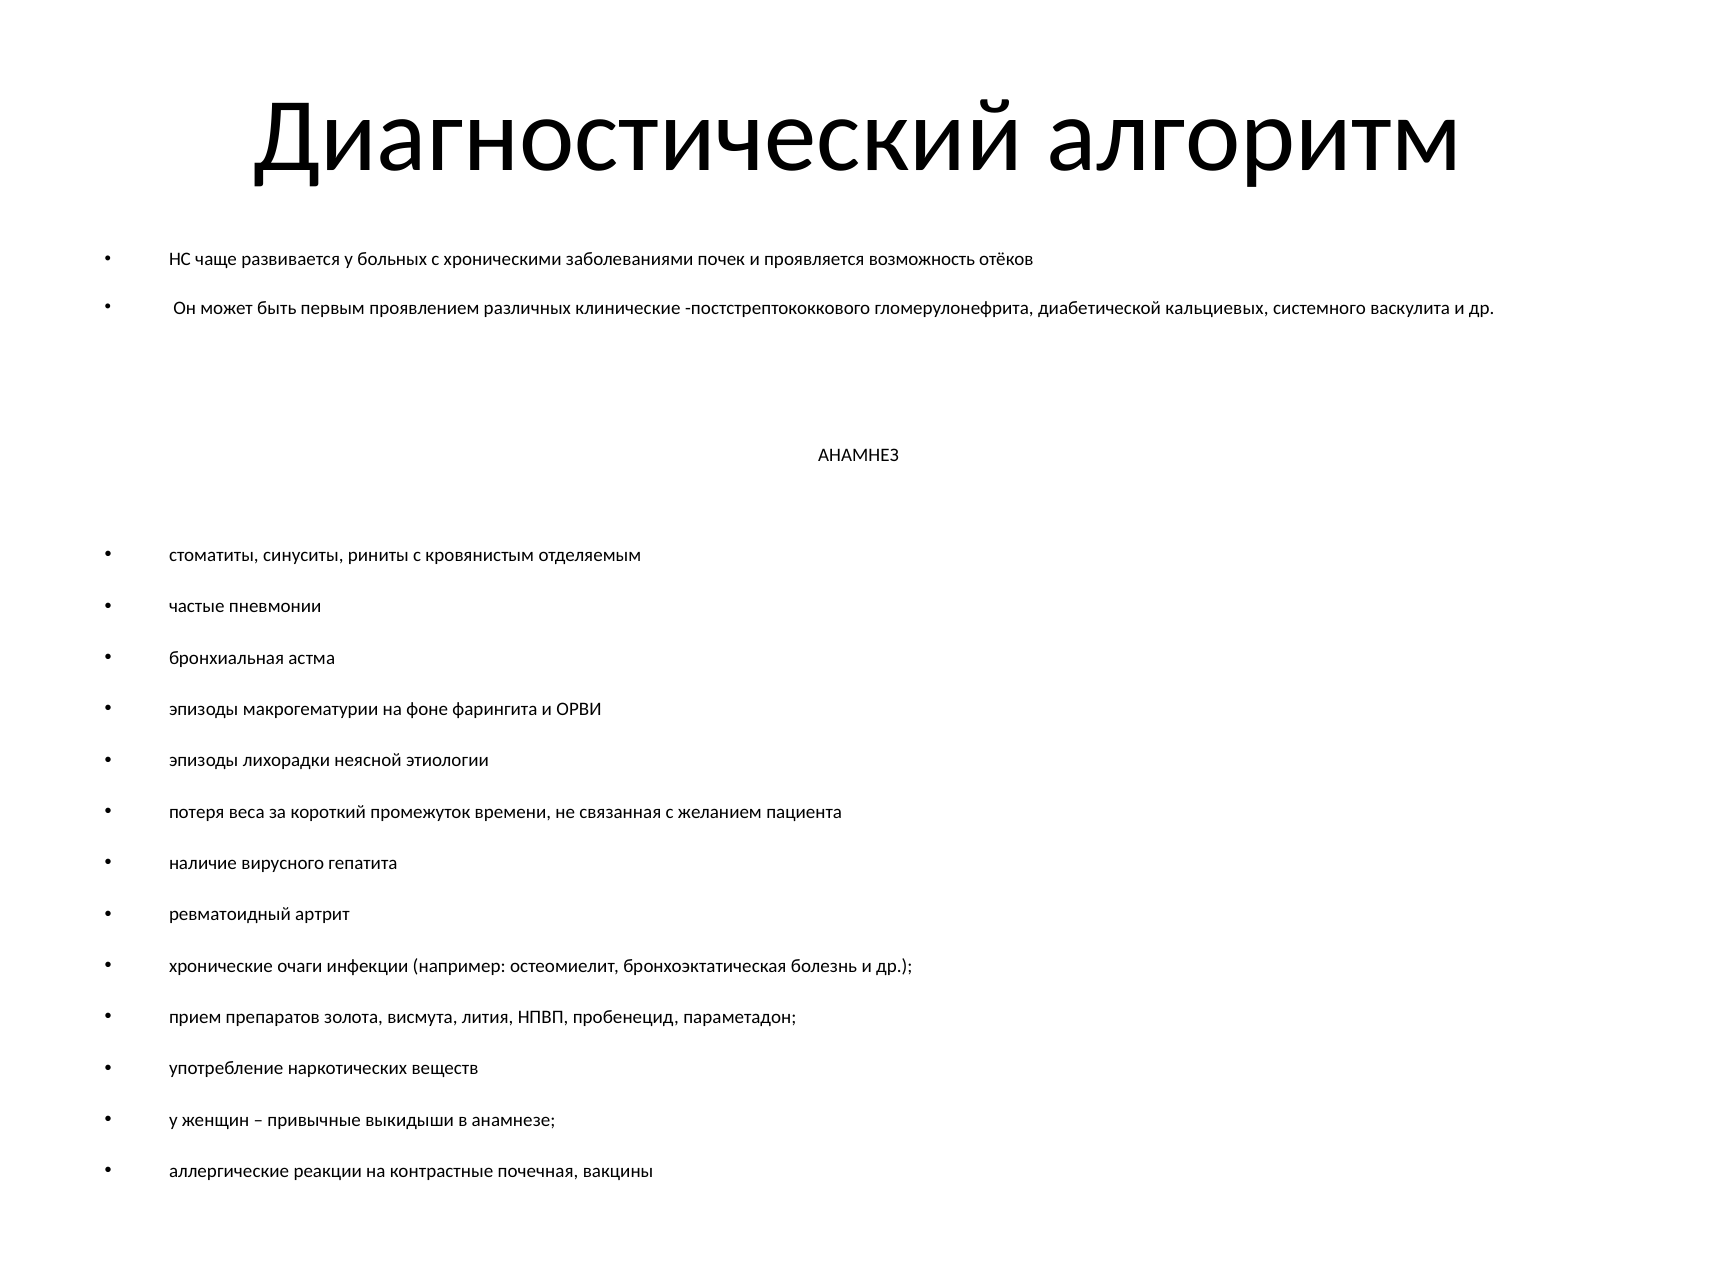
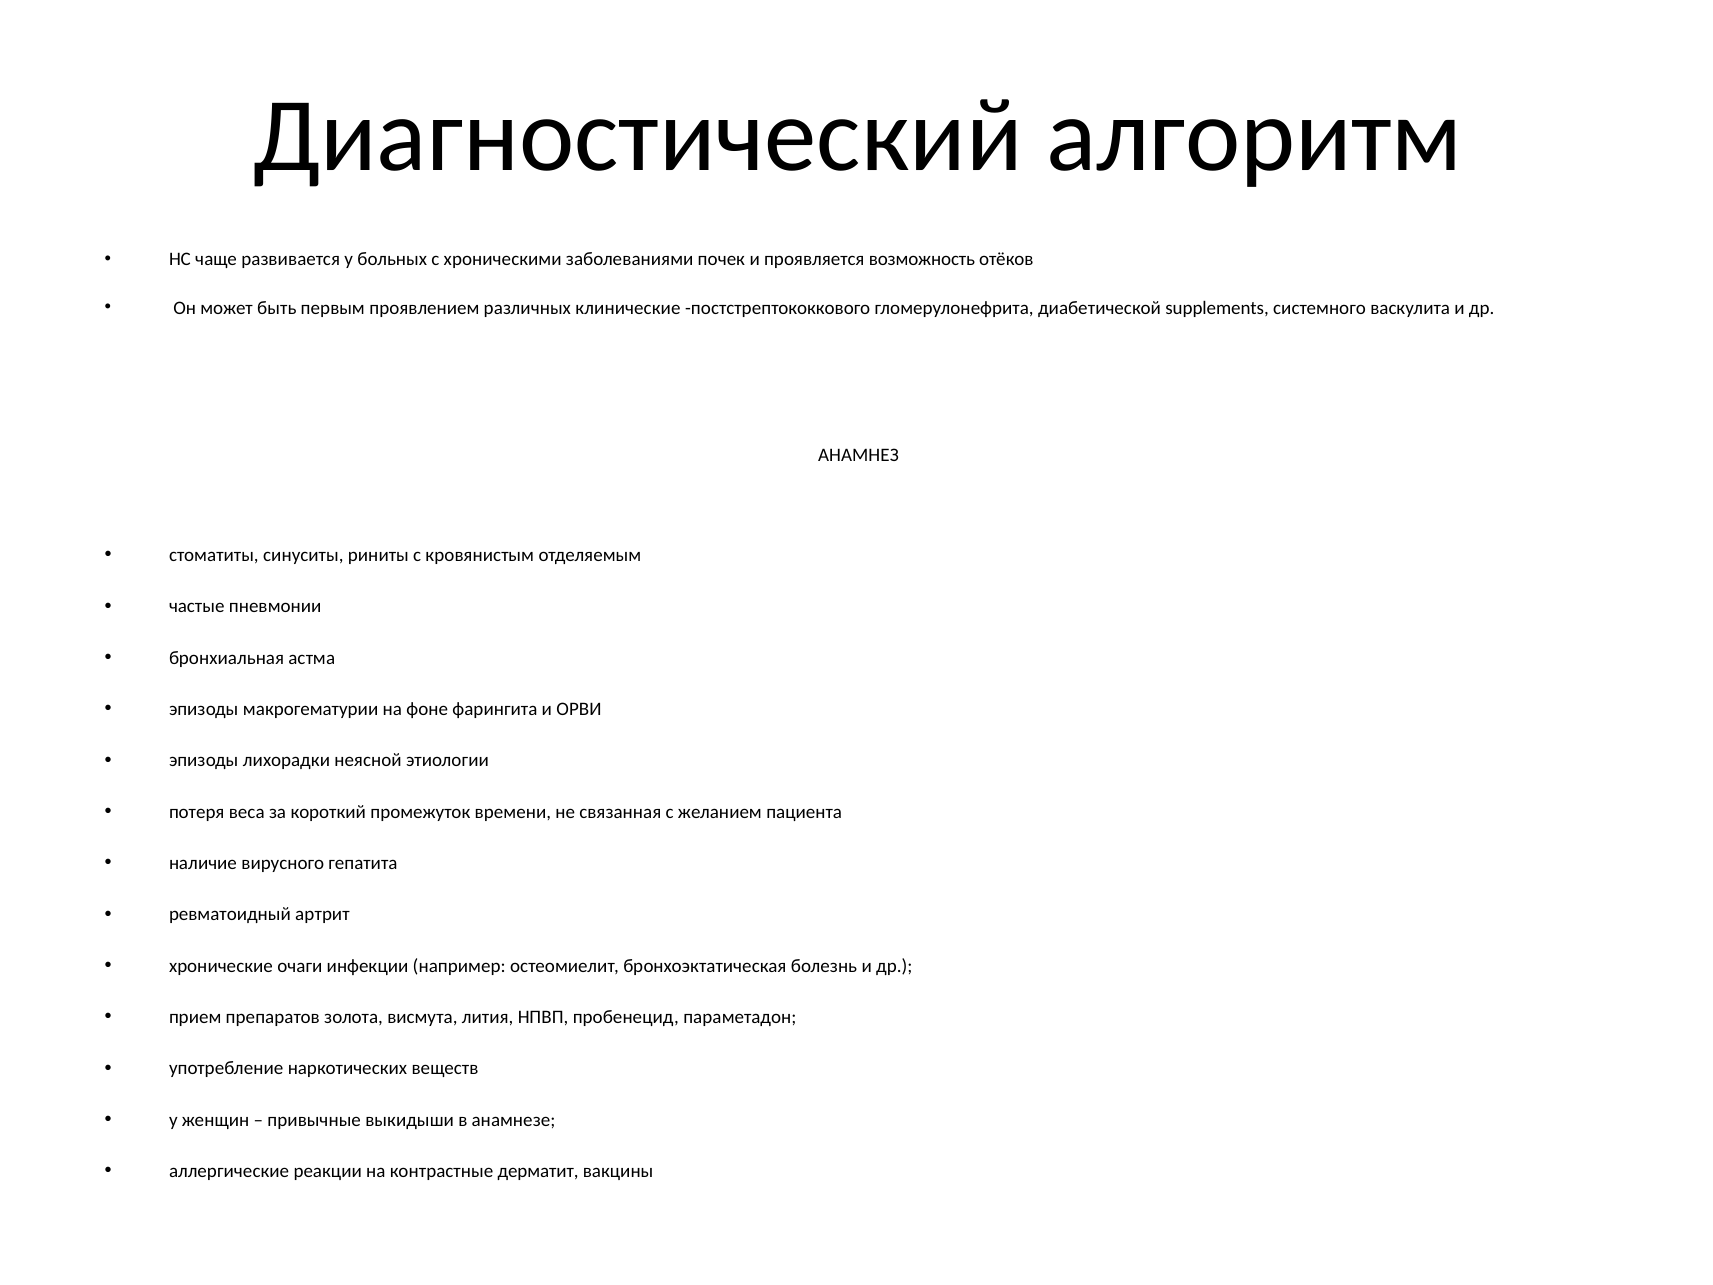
кальциевых: кальциевых -> supplements
почечная: почечная -> дерматит
